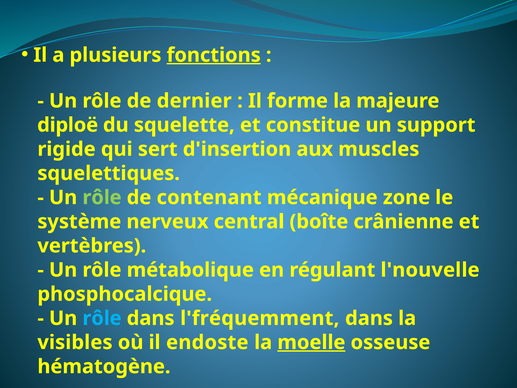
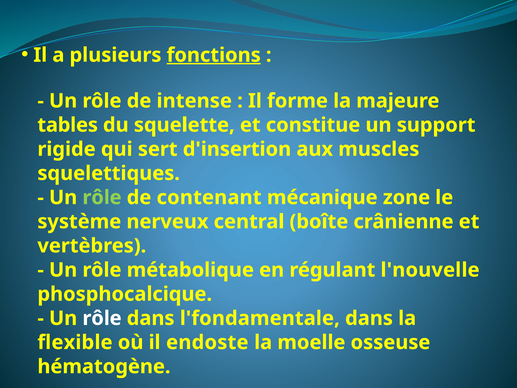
dernier: dernier -> intense
diploë: diploë -> tables
rôle at (102, 318) colour: light blue -> white
l'fréquemment: l'fréquemment -> l'fondamentale
visibles: visibles -> flexible
moelle underline: present -> none
